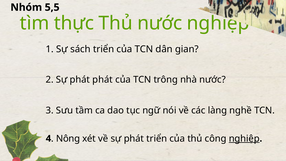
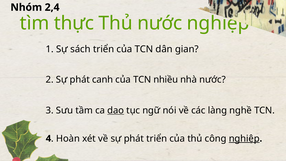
5,5: 5,5 -> 2,4
phát phát: phát -> canh
trông: trông -> nhiều
dao underline: none -> present
Nông: Nông -> Hoàn
